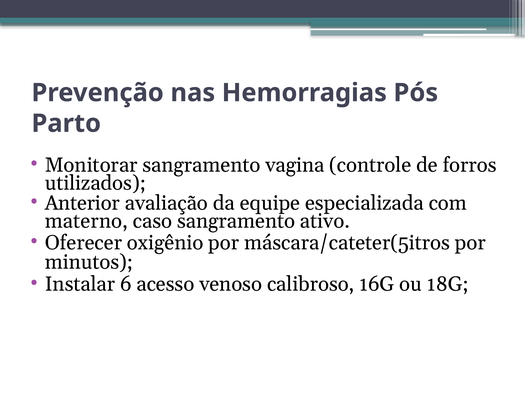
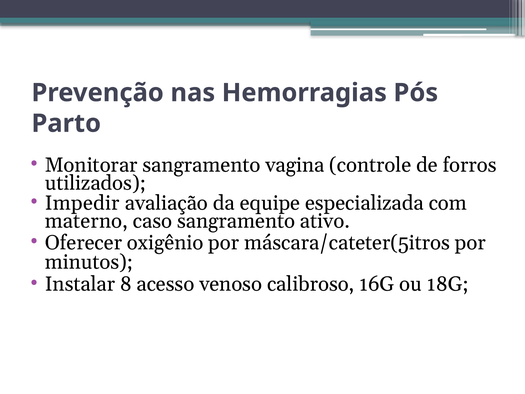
Anterior: Anterior -> Impedir
6: 6 -> 8
